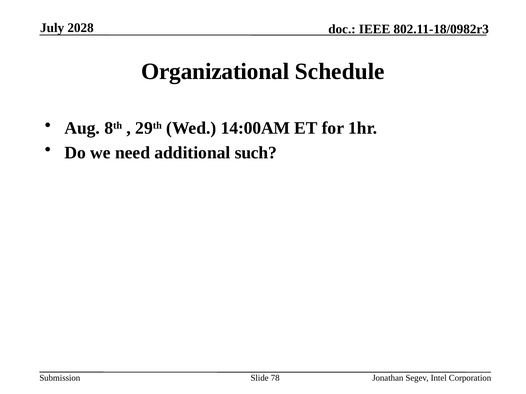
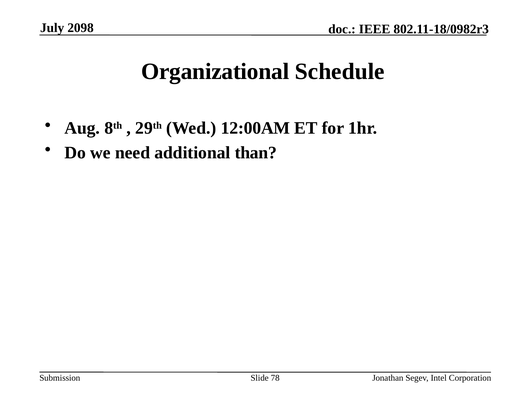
2028: 2028 -> 2098
14:00AM: 14:00AM -> 12:00AM
such: such -> than
